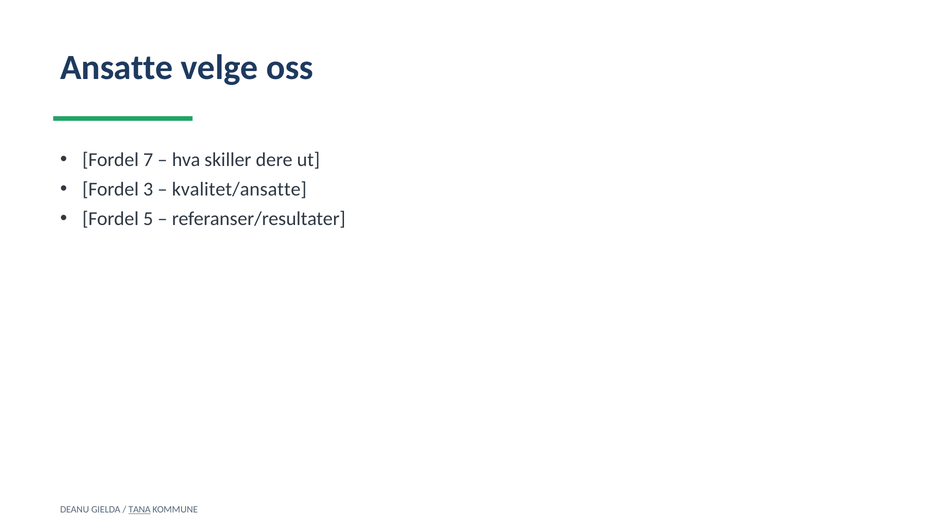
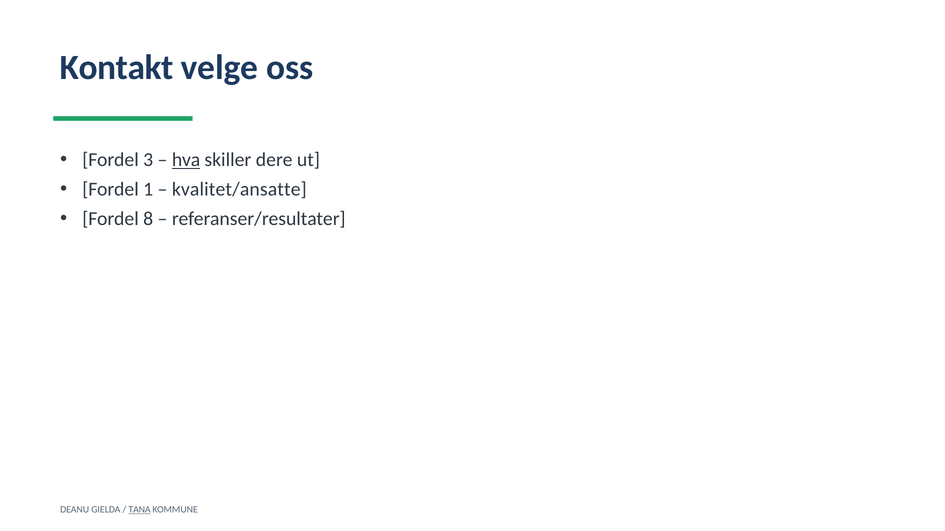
Ansatte: Ansatte -> Kontakt
7: 7 -> 3
hva underline: none -> present
3: 3 -> 1
5: 5 -> 8
